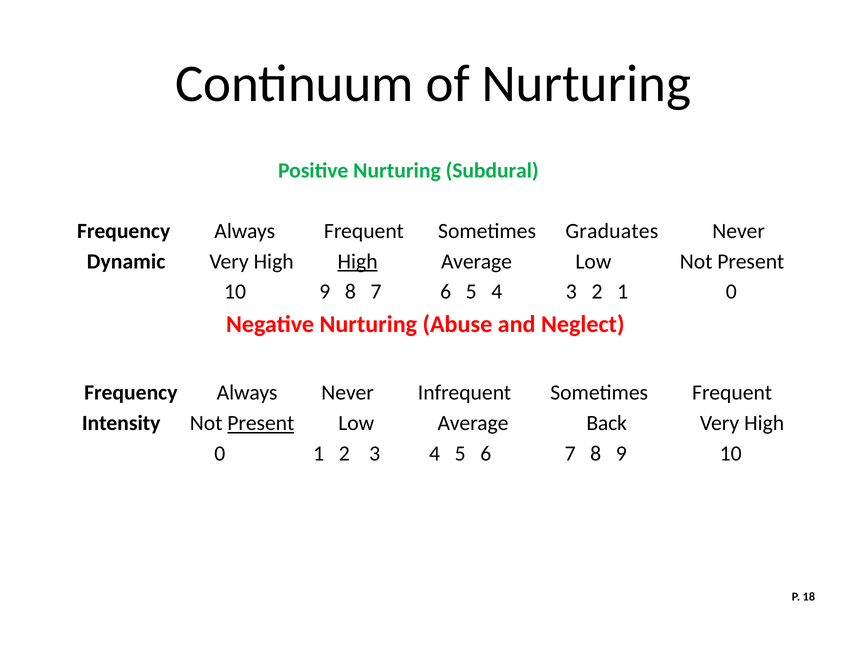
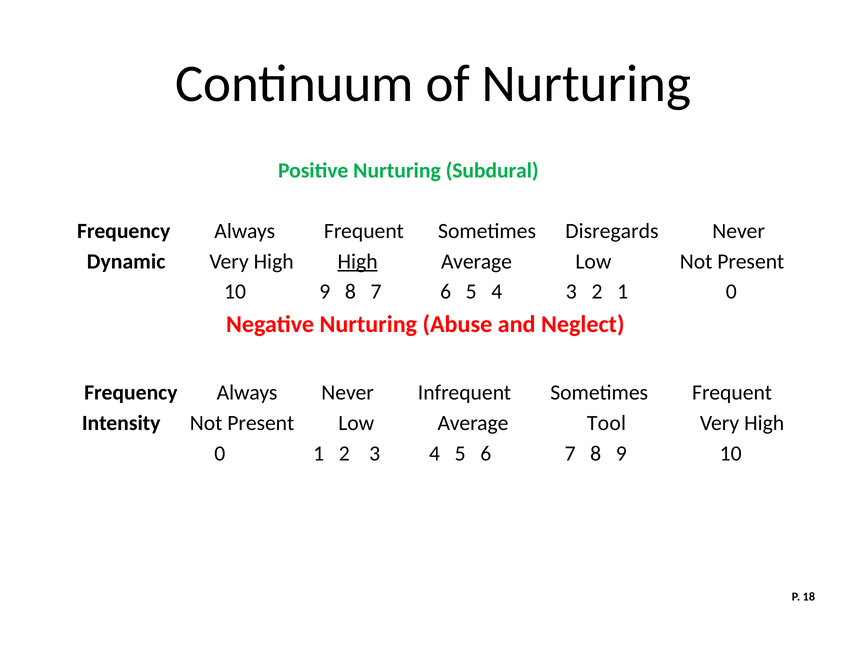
Graduates: Graduates -> Disregards
Present at (261, 423) underline: present -> none
Back: Back -> Tool
